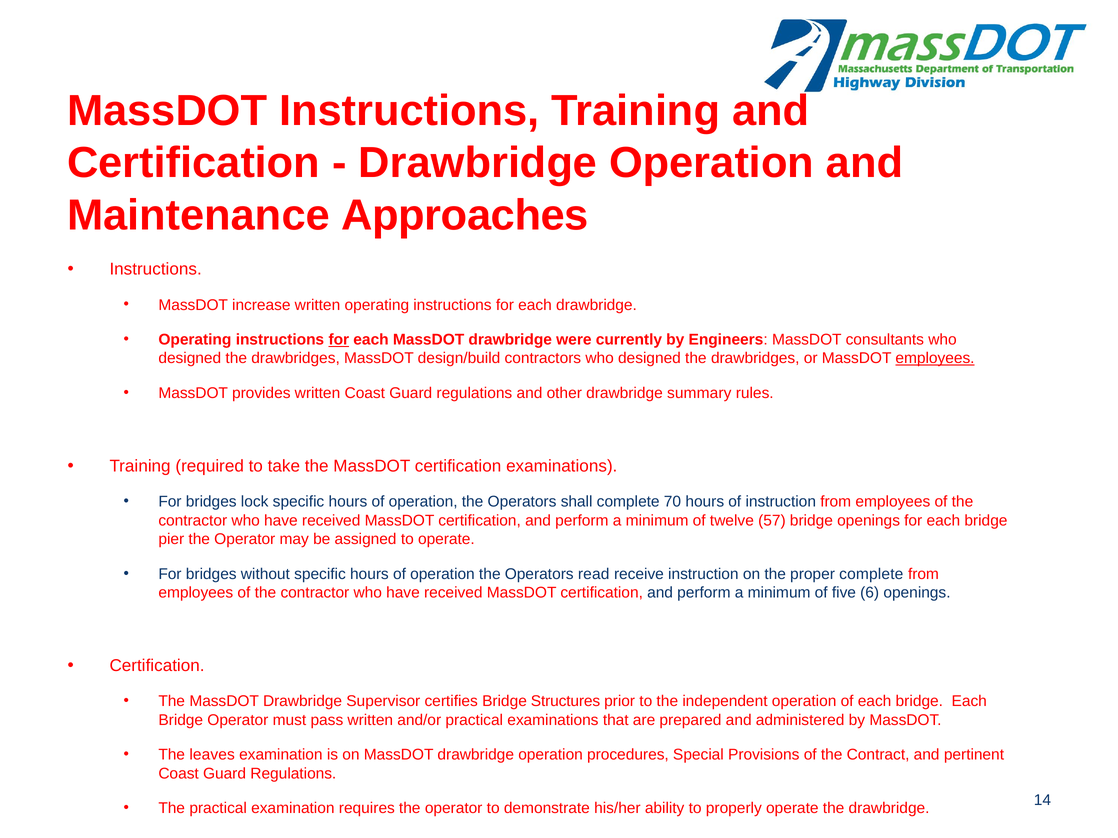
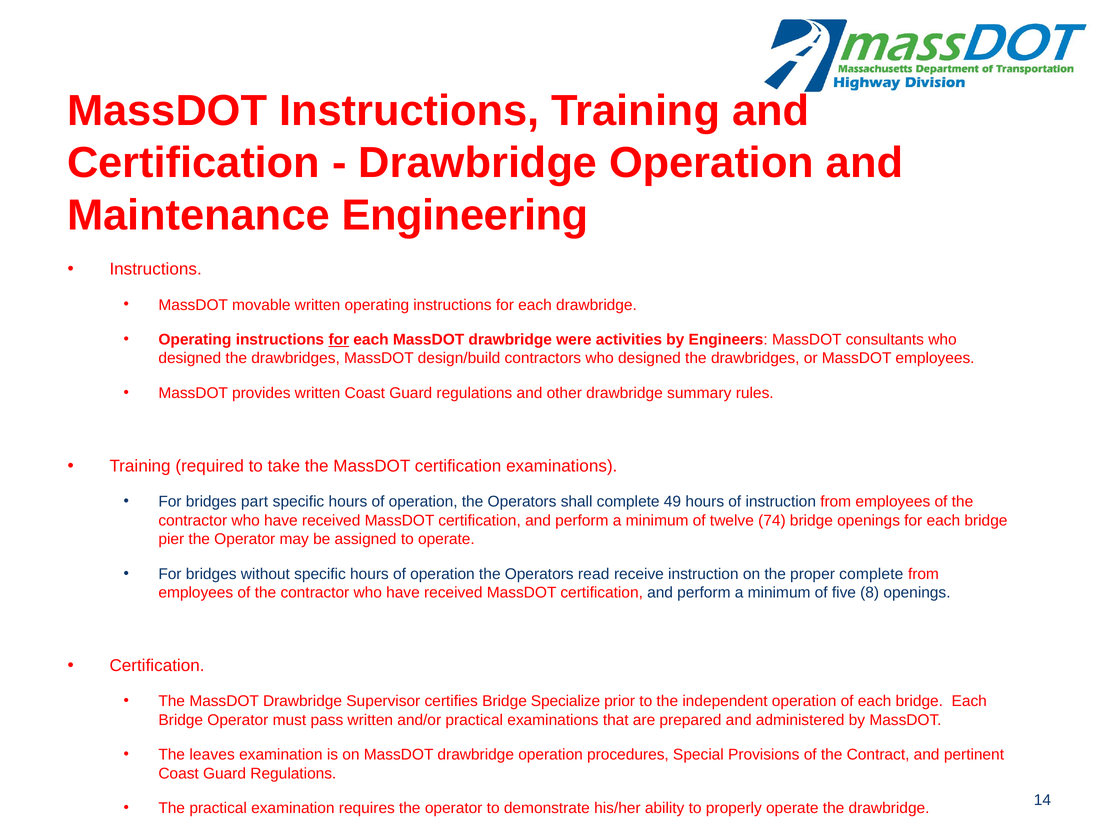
Approaches: Approaches -> Engineering
increase: increase -> movable
currently: currently -> activities
employees at (935, 359) underline: present -> none
lock: lock -> part
70: 70 -> 49
57: 57 -> 74
6: 6 -> 8
Structures: Structures -> Specialize
